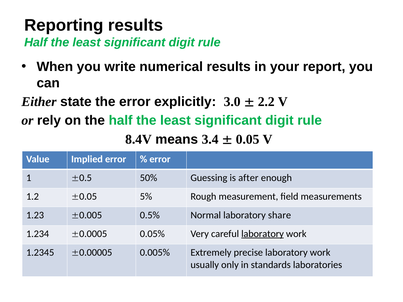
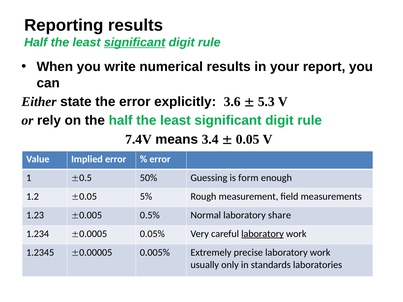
significant at (135, 43) underline: none -> present
3.0: 3.0 -> 3.6
2.2: 2.2 -> 5.3
8.4V: 8.4V -> 7.4V
after: after -> form
